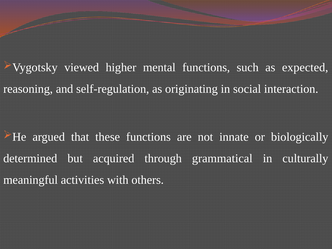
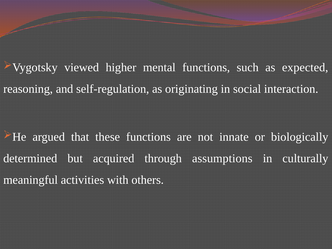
grammatical: grammatical -> assumptions
